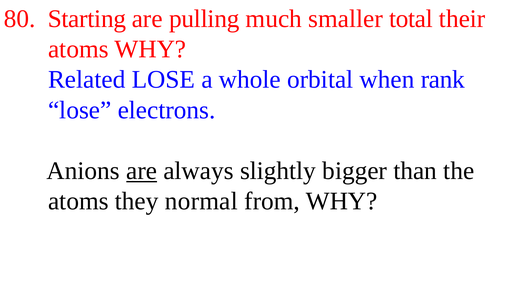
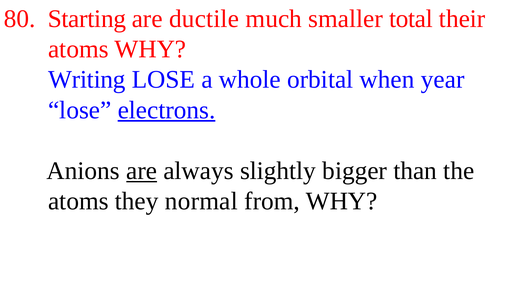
pulling: pulling -> ductile
Related: Related -> Writing
rank: rank -> year
electrons underline: none -> present
